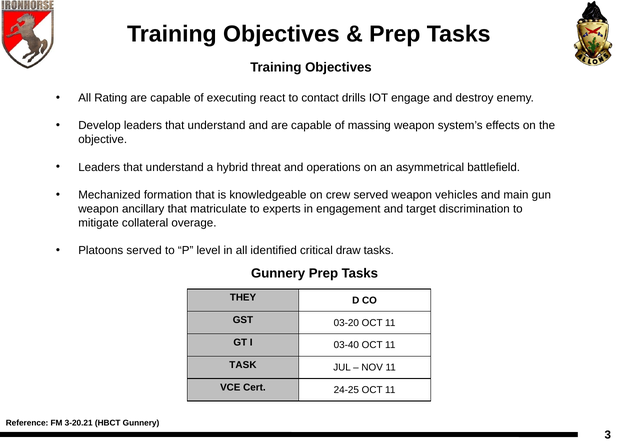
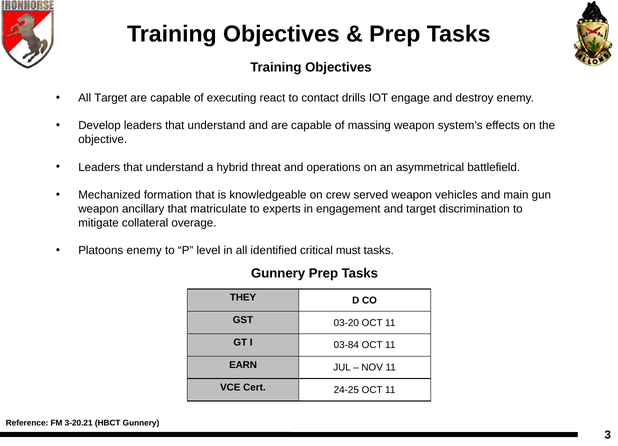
All Rating: Rating -> Target
Platoons served: served -> enemy
draw: draw -> must
03-40: 03-40 -> 03-84
TASK: TASK -> EARN
